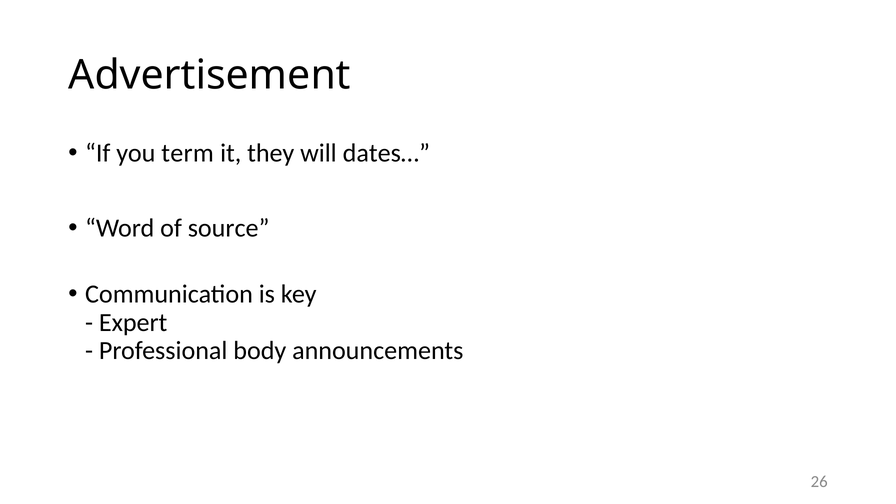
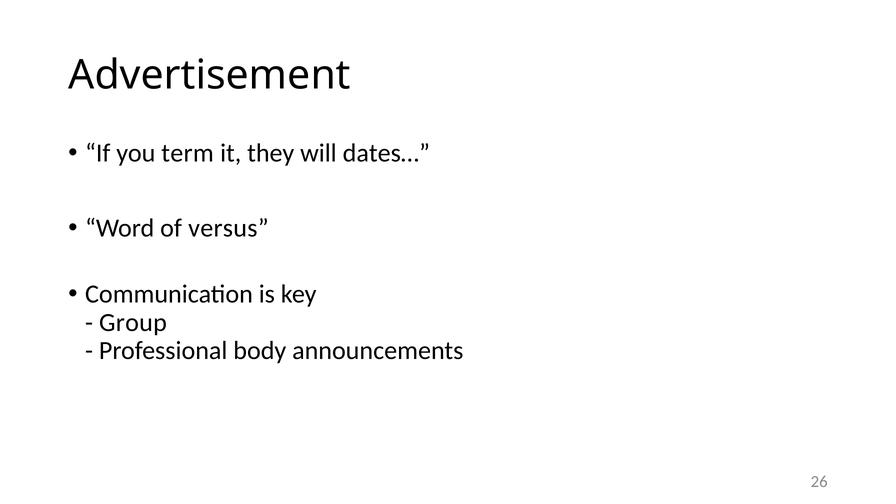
source: source -> versus
Expert: Expert -> Group
